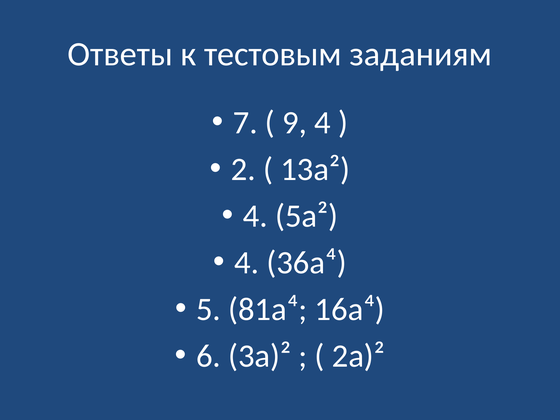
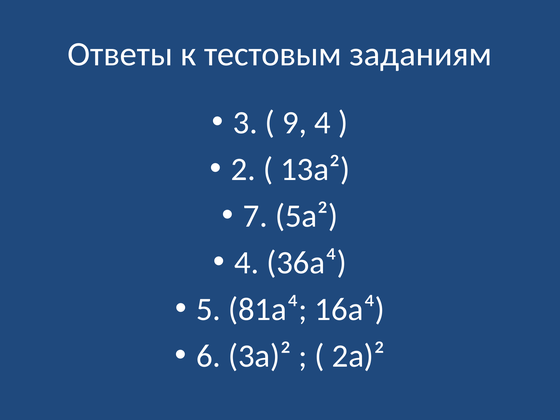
7: 7 -> 3
4 at (255, 216): 4 -> 7
